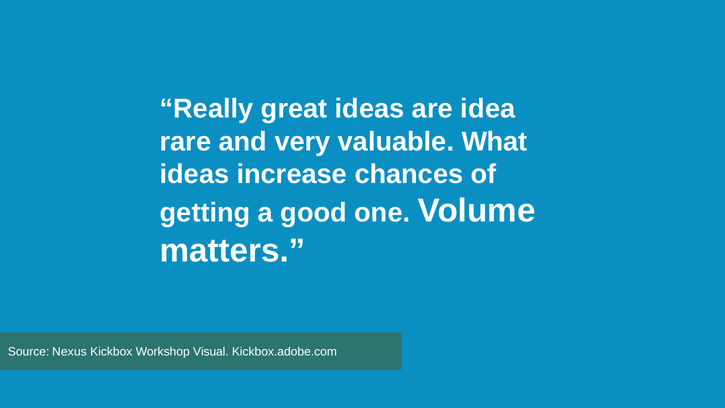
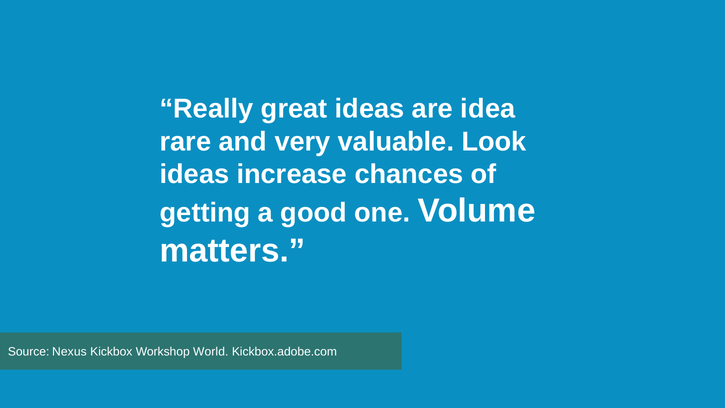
What: What -> Look
Visual: Visual -> World
